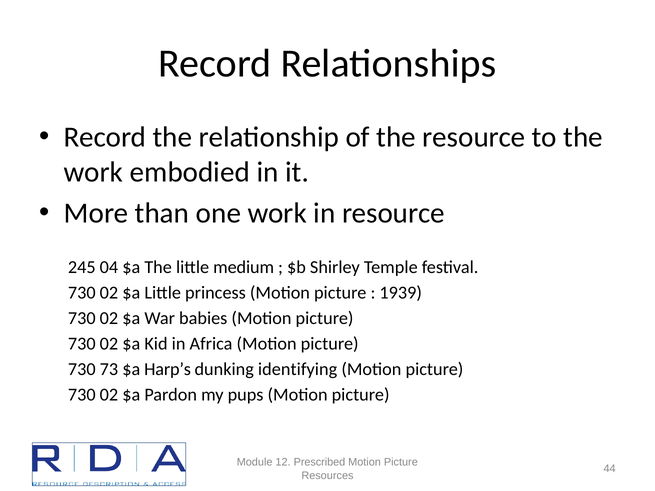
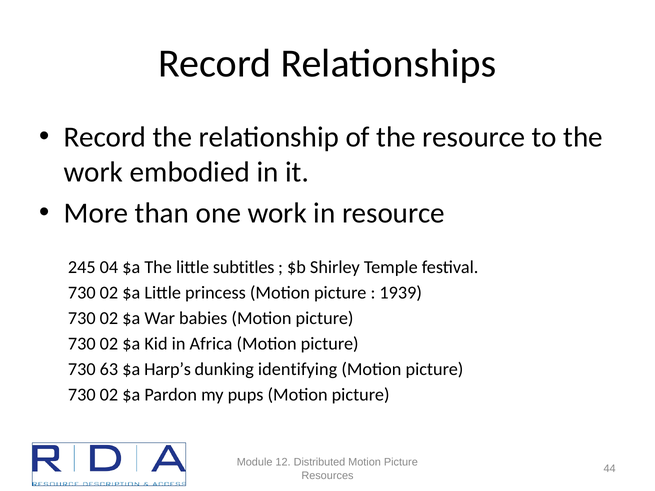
medium: medium -> subtitles
73: 73 -> 63
Prescribed: Prescribed -> Distributed
